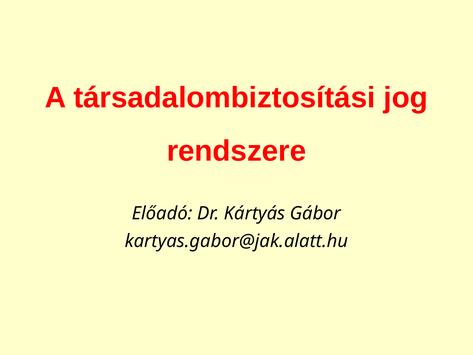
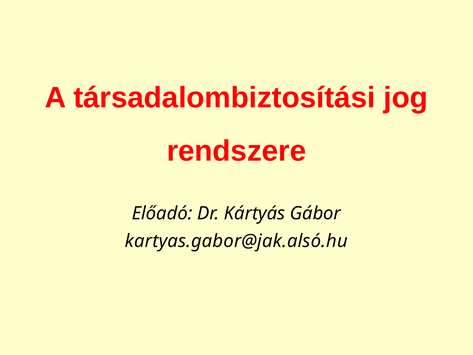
kartyas.gabor@jak.alatt.hu: kartyas.gabor@jak.alatt.hu -> kartyas.gabor@jak.alsó.hu
